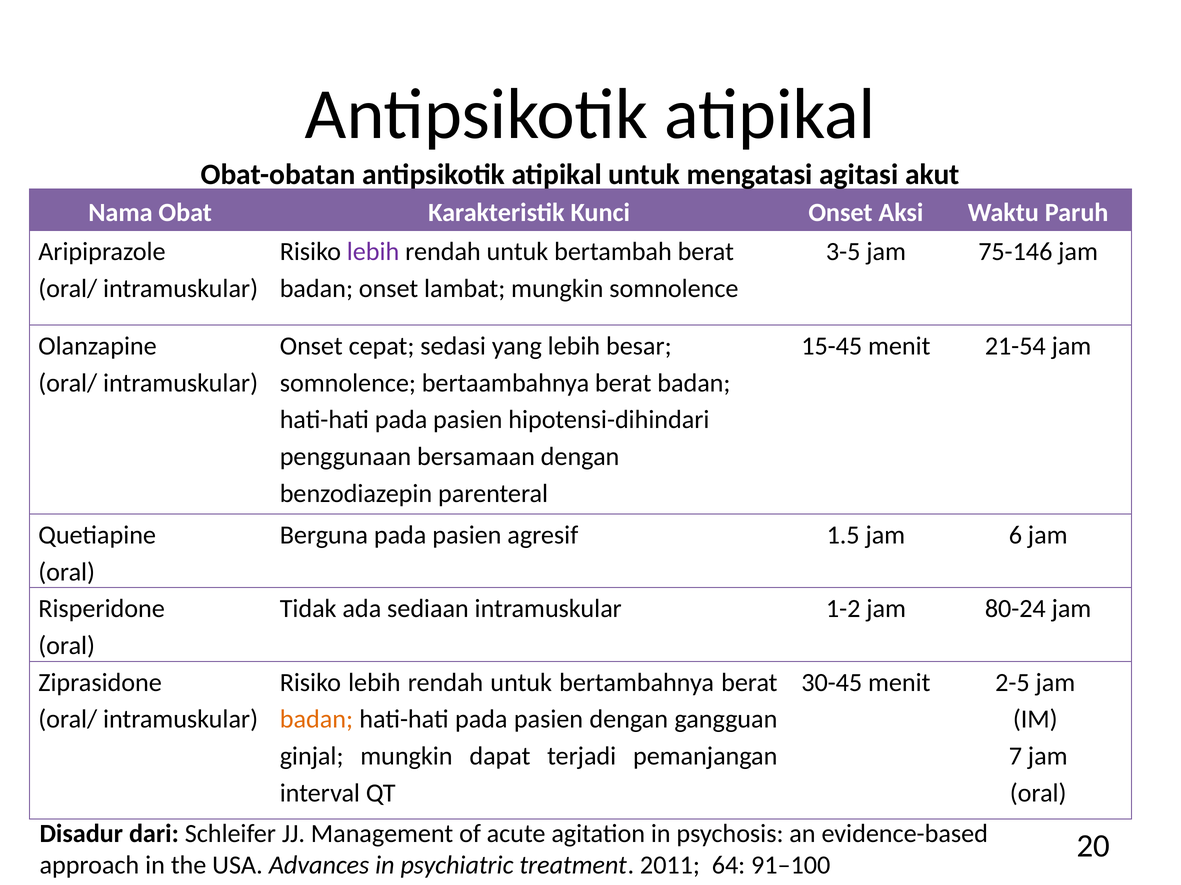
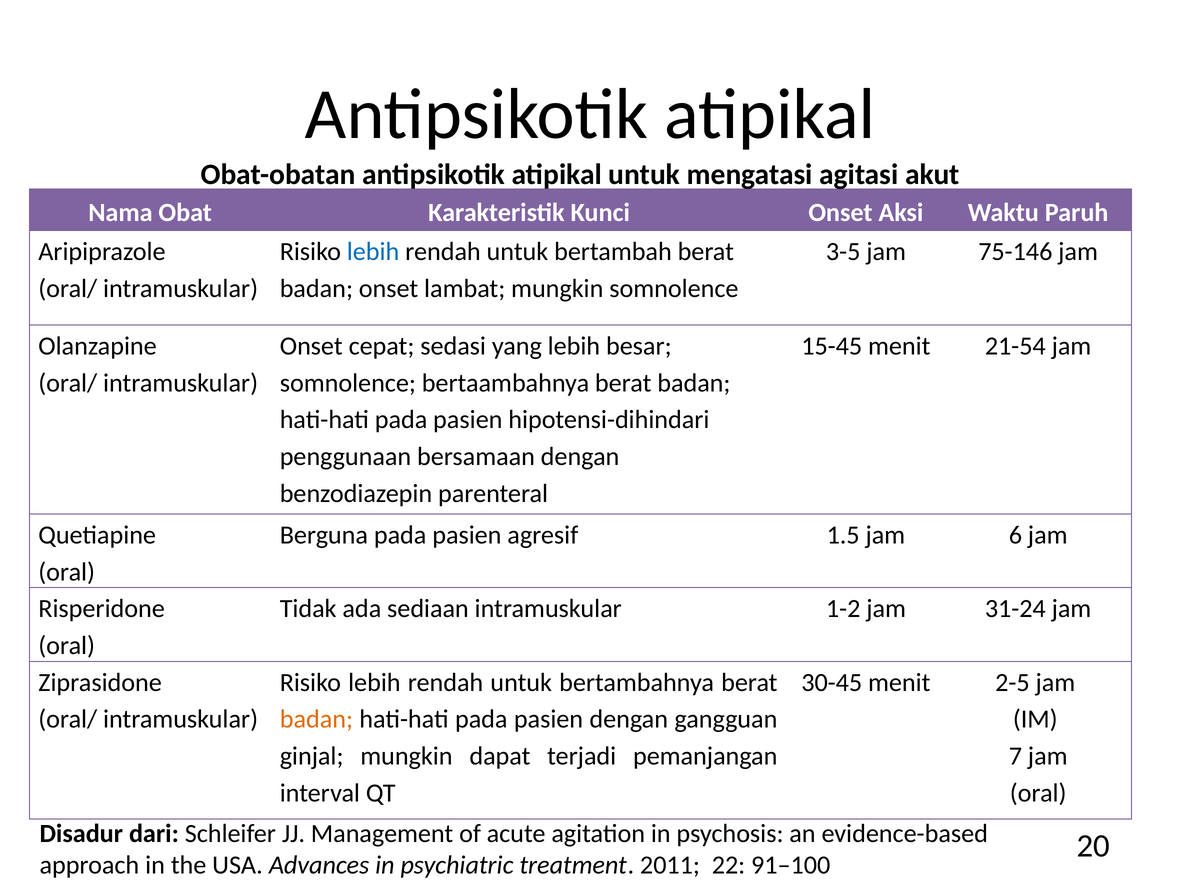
lebih at (373, 252) colour: purple -> blue
80-24: 80-24 -> 31-24
64: 64 -> 22
